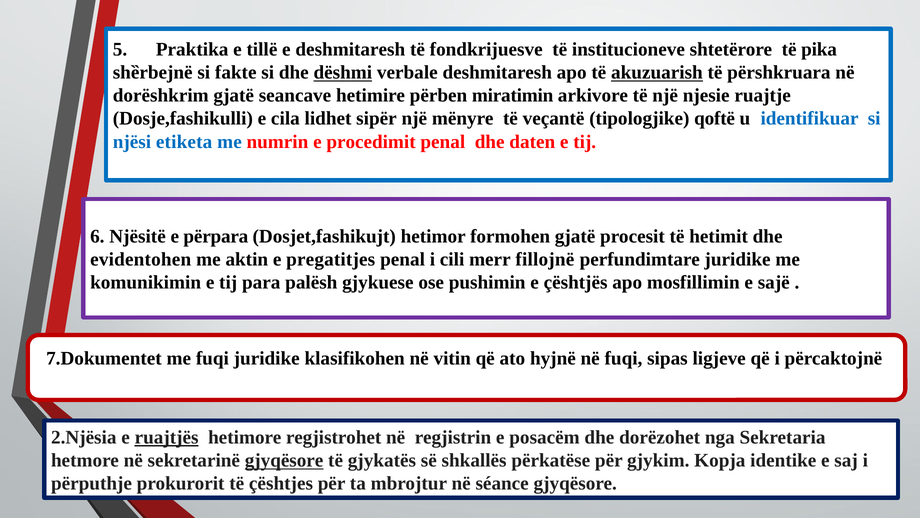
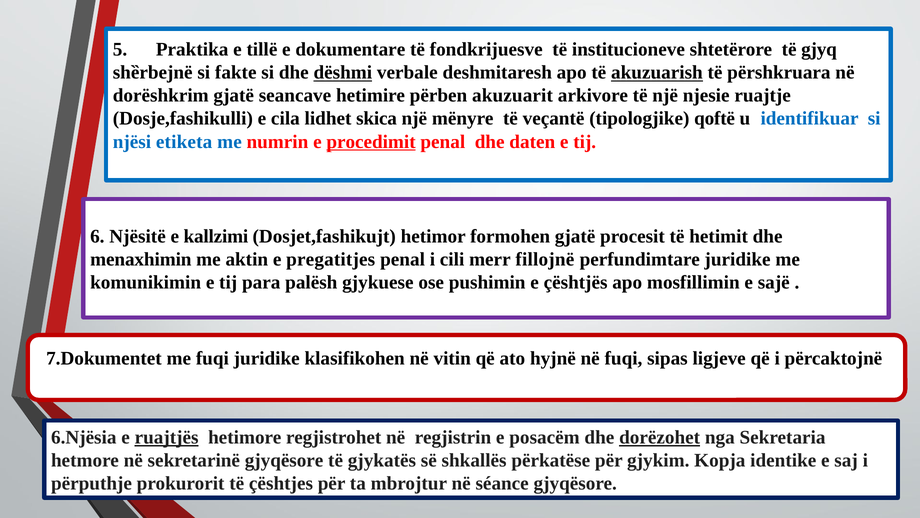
e deshmitaresh: deshmitaresh -> dokumentare
pika: pika -> gjyq
miratimin: miratimin -> akuzuarit
sipër: sipër -> skica
procedimit underline: none -> present
përpara: përpara -> kallzimi
evidentohen: evidentohen -> menaxhimin
2.Njësia: 2.Njësia -> 6.Njësia
dorëzohet underline: none -> present
gjyqësore at (284, 460) underline: present -> none
